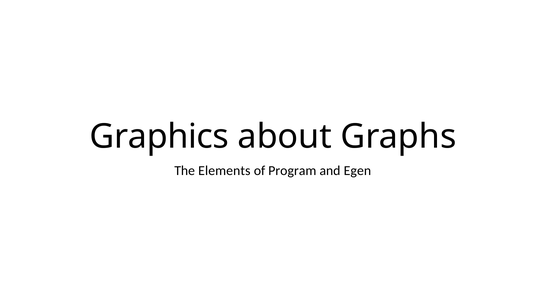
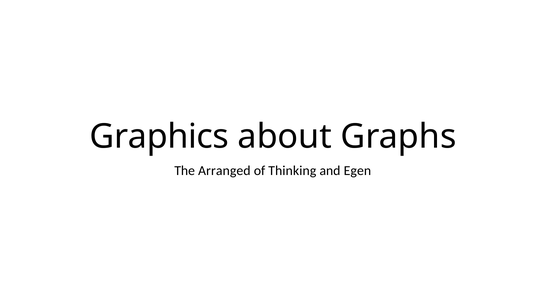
Elements: Elements -> Arranged
Program: Program -> Thinking
